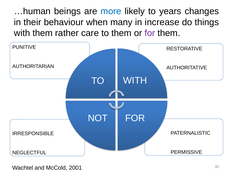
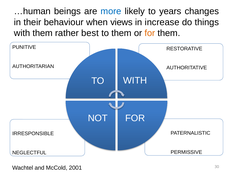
many: many -> views
care: care -> best
for at (150, 33) colour: purple -> orange
